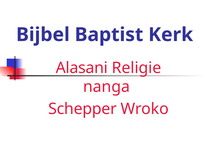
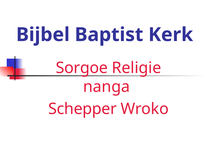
Alasani: Alasani -> Sorgoe
